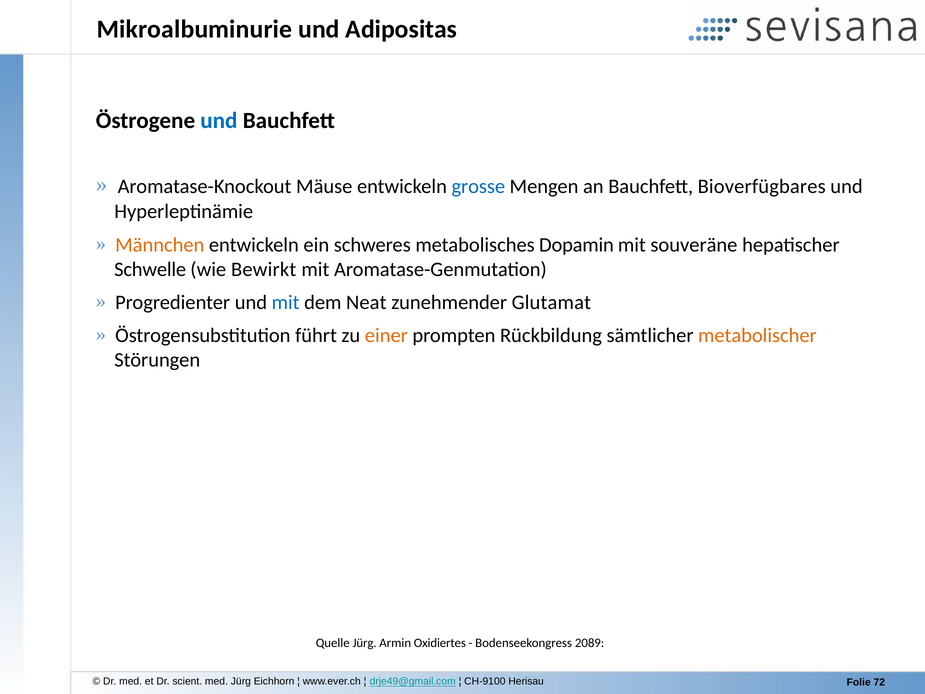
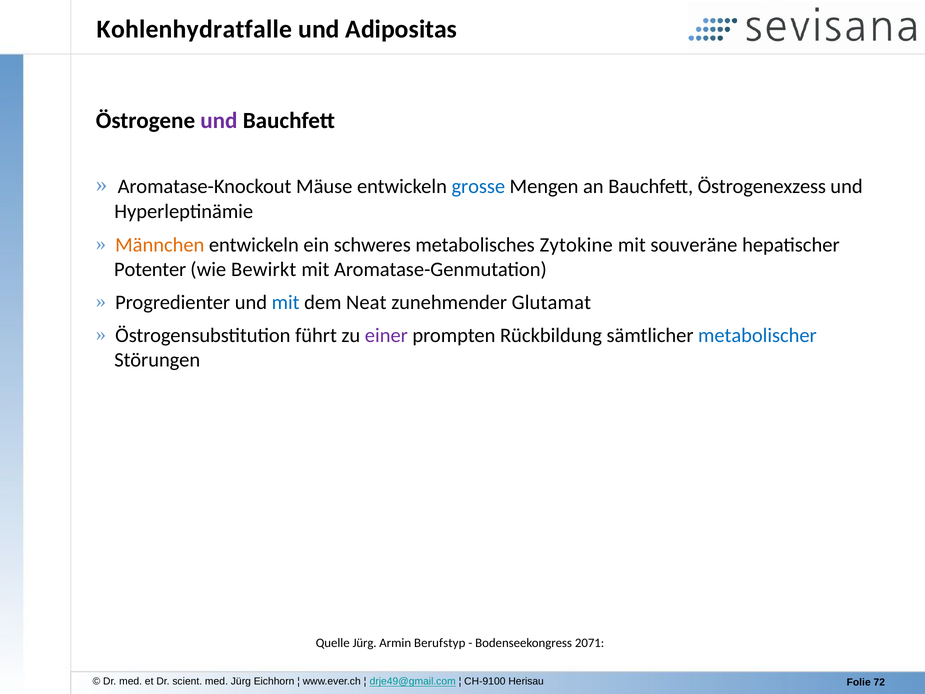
Mikroalbuminurie: Mikroalbuminurie -> Kohlenhydratfalle
und at (219, 121) colour: blue -> purple
Bioverfügbares: Bioverfügbares -> Östrogenexzess
Dopamin: Dopamin -> Zytokine
Schwelle: Schwelle -> Potenter
einer colour: orange -> purple
metabolischer colour: orange -> blue
Oxidiertes: Oxidiertes -> Berufstyp
2089: 2089 -> 2071
